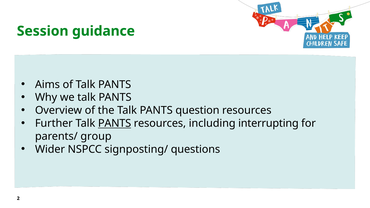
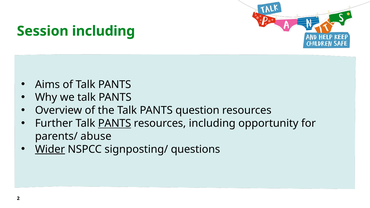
Session guidance: guidance -> including
interrupting: interrupting -> opportunity
group: group -> abuse
Wider underline: none -> present
